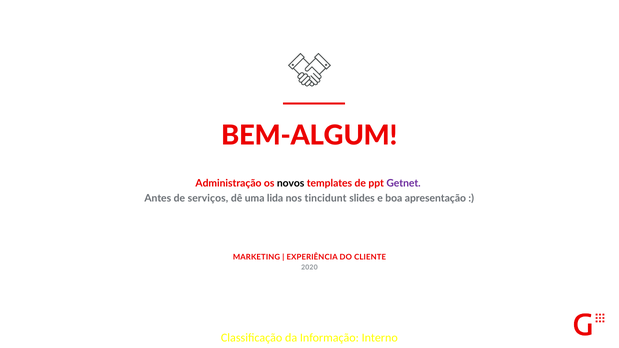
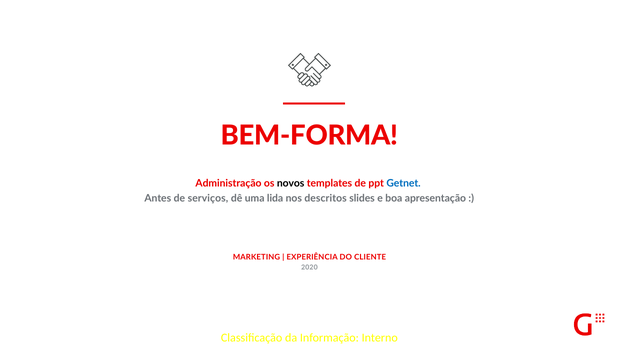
BEM-ALGUM: BEM-ALGUM -> BEM-FORMA
Getnet colour: purple -> blue
tincidunt: tincidunt -> descritos
